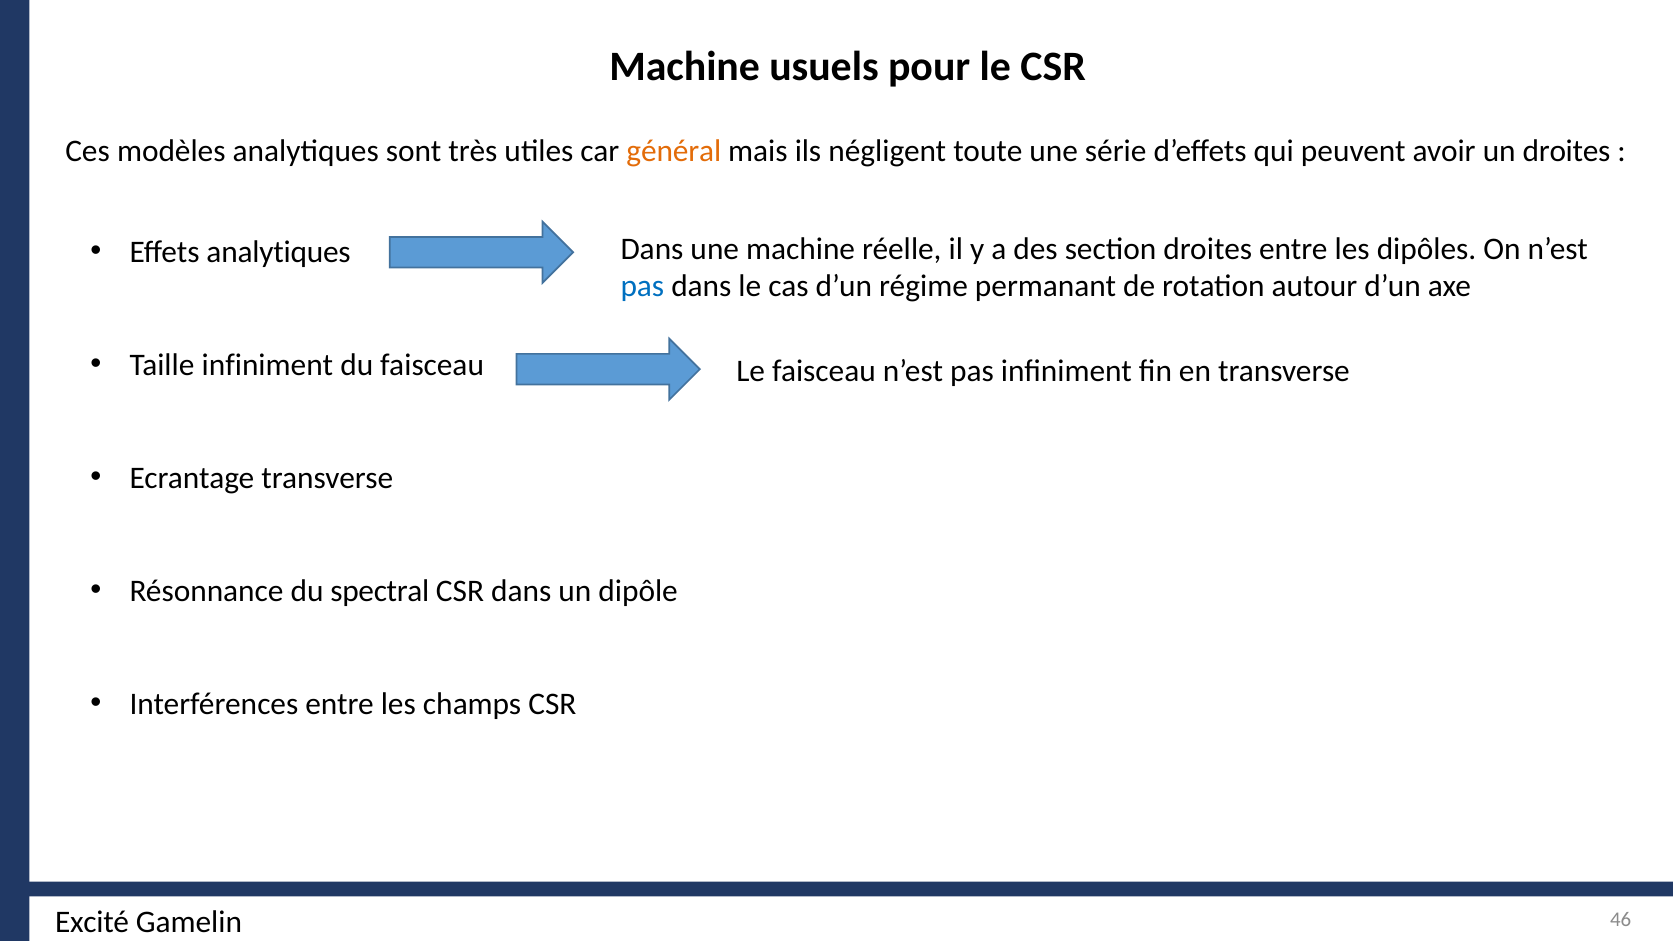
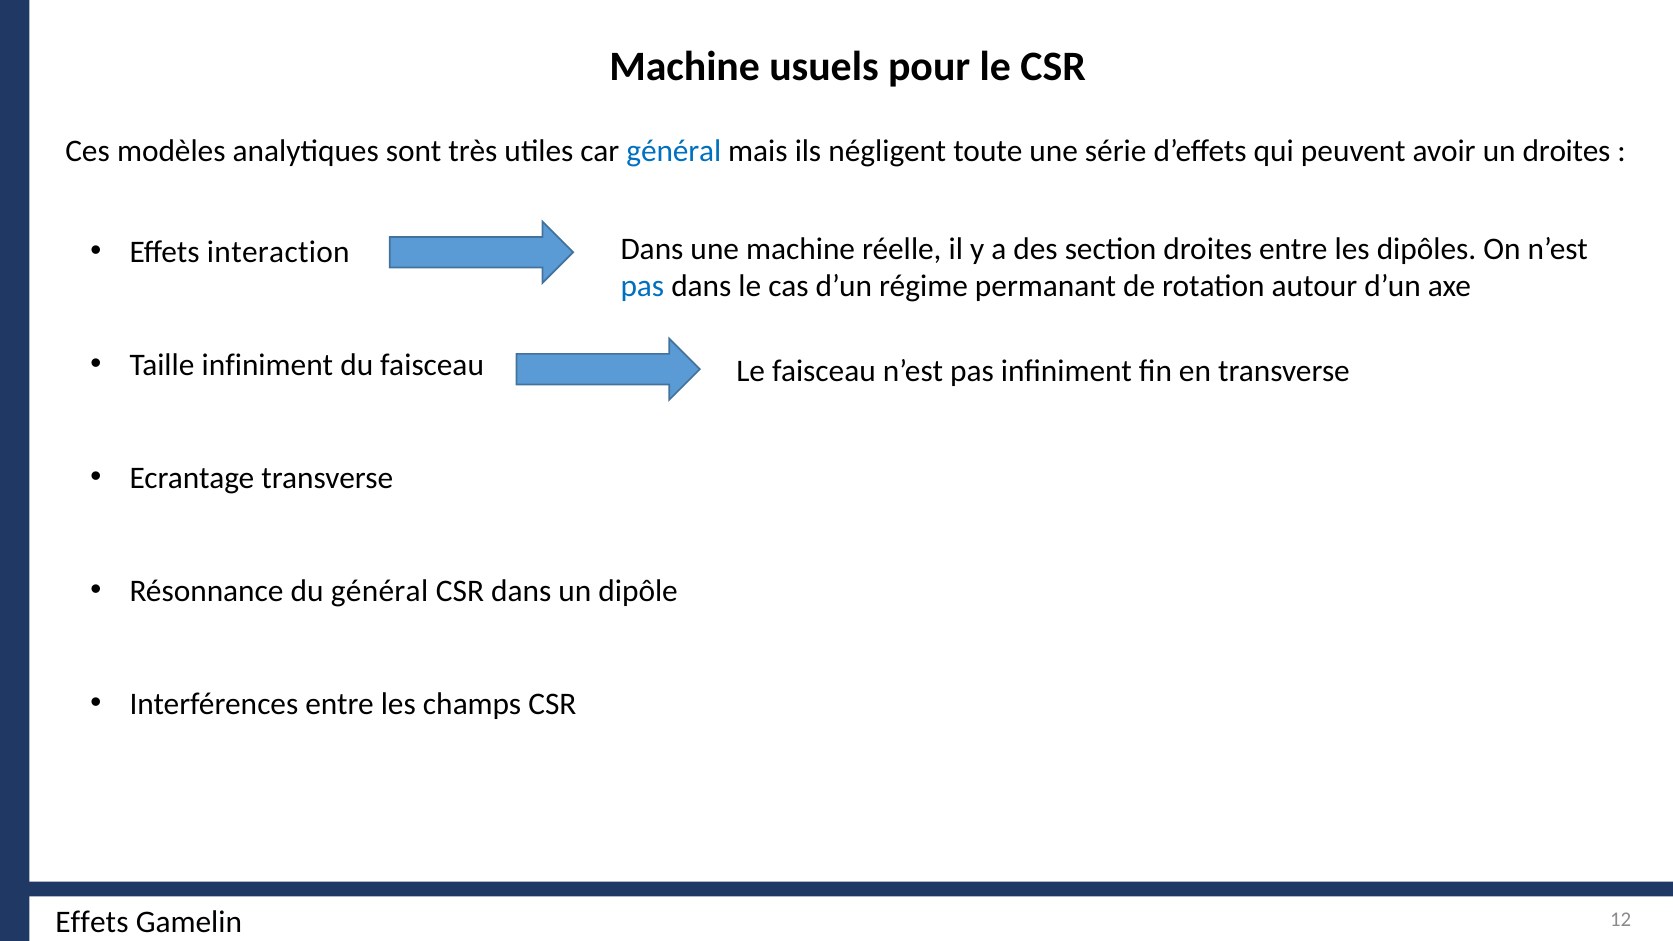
général at (674, 152) colour: orange -> blue
Effets analytiques: analytiques -> interaction
du spectral: spectral -> général
Excité at (92, 922): Excité -> Effets
46: 46 -> 12
